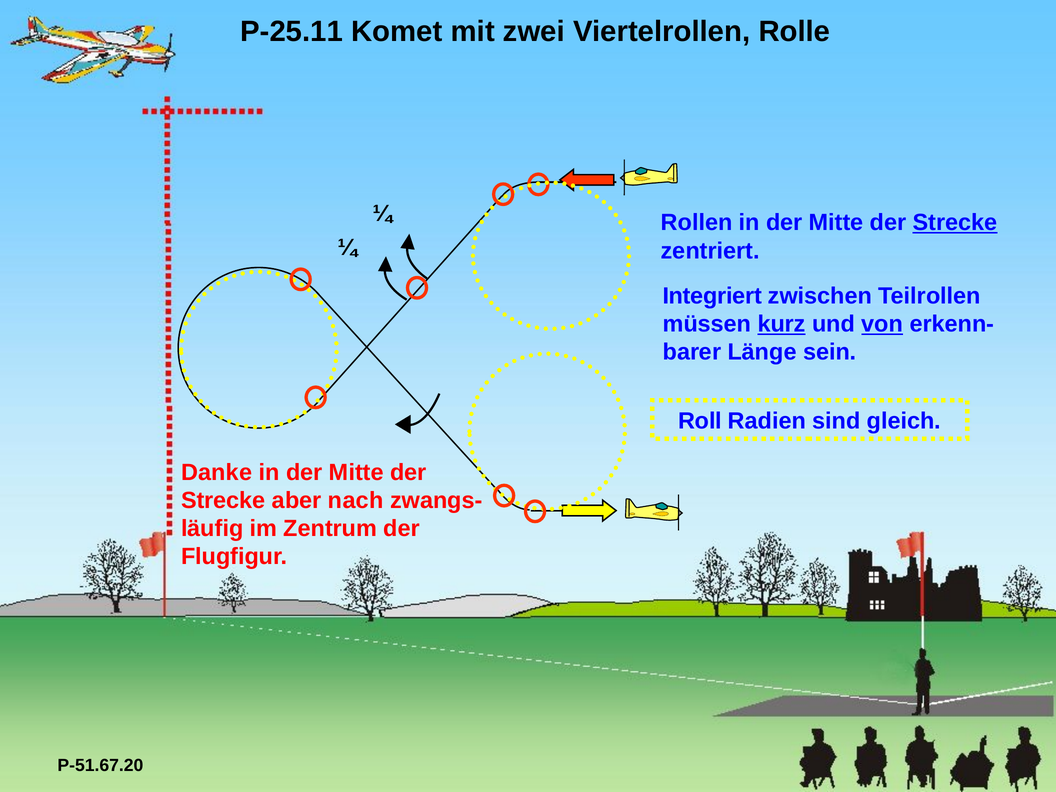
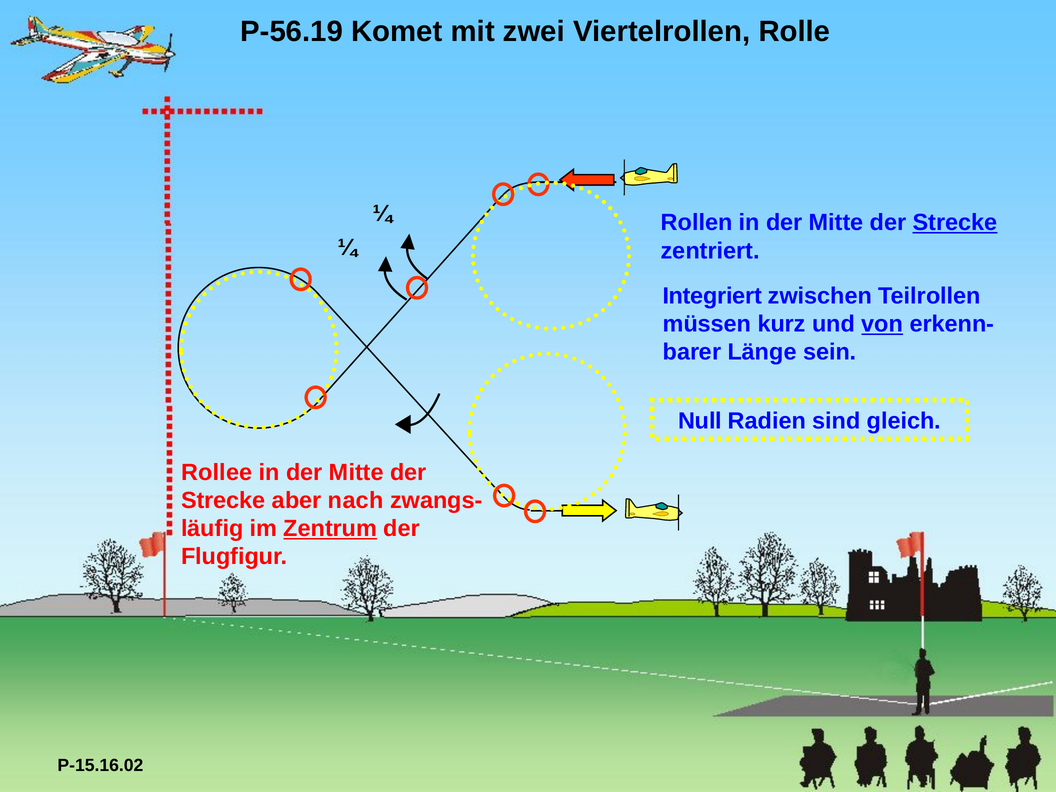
P-25.11: P-25.11 -> P-56.19
kurz underline: present -> none
Roll: Roll -> Null
Danke: Danke -> Rollee
Zentrum underline: none -> present
P-51.67.20: P-51.67.20 -> P-15.16.02
